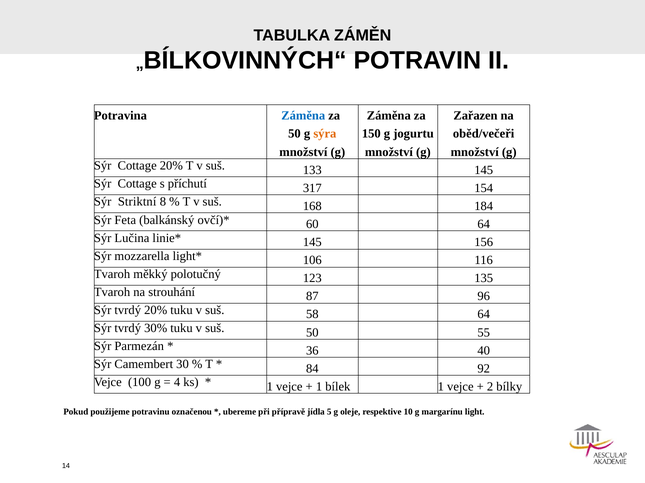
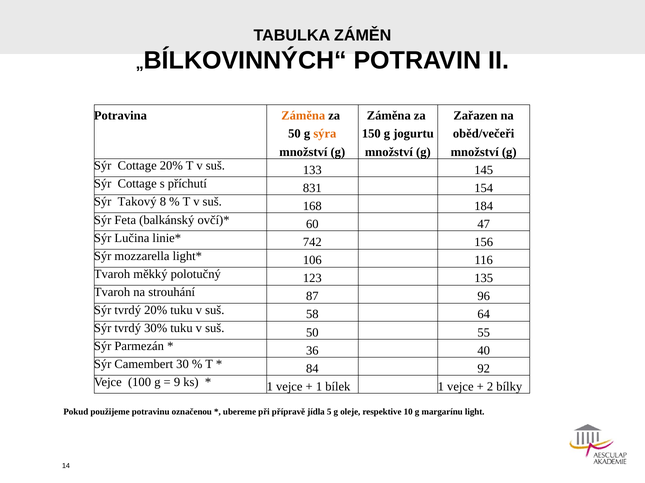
Záměna at (303, 116) colour: blue -> orange
317: 317 -> 831
Striktní: Striktní -> Takový
60 64: 64 -> 47
145 at (312, 243): 145 -> 742
4: 4 -> 9
